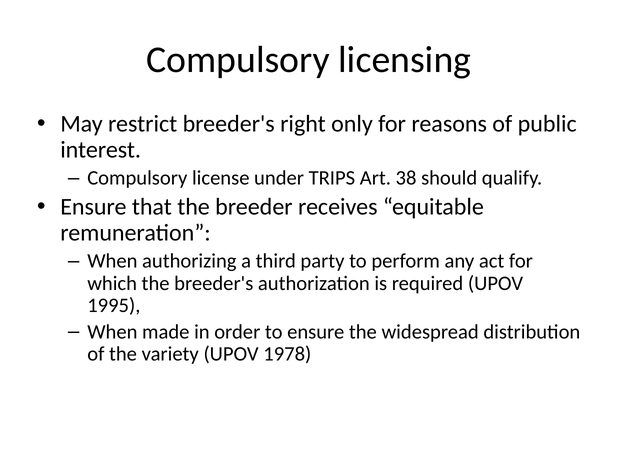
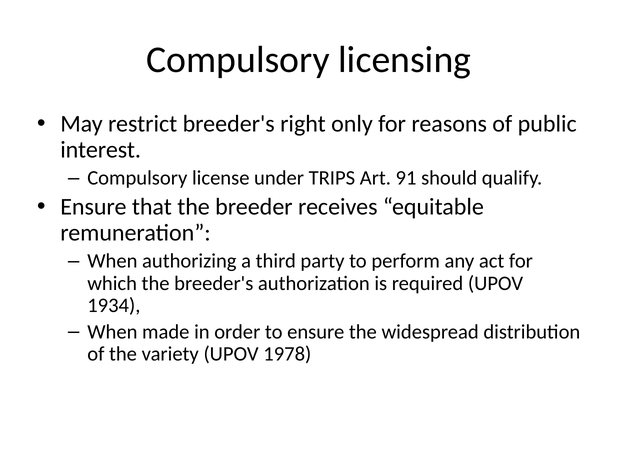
38: 38 -> 91
1995: 1995 -> 1934
